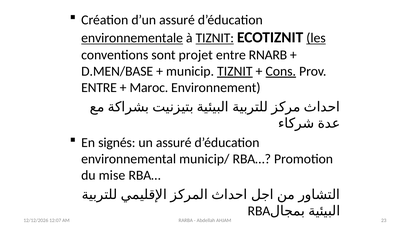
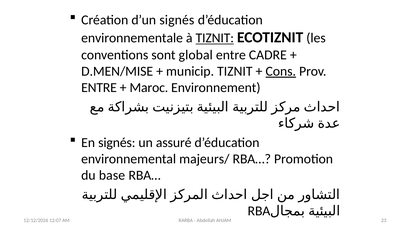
d’un assuré: assuré -> signés
environnementale underline: present -> none
les underline: present -> none
projet: projet -> global
RNARB: RNARB -> CADRE
D.MEN/BASE: D.MEN/BASE -> D.MEN/MISE
TIZNIT at (235, 71) underline: present -> none
municip/: municip/ -> majeurs/
mise: mise -> base
